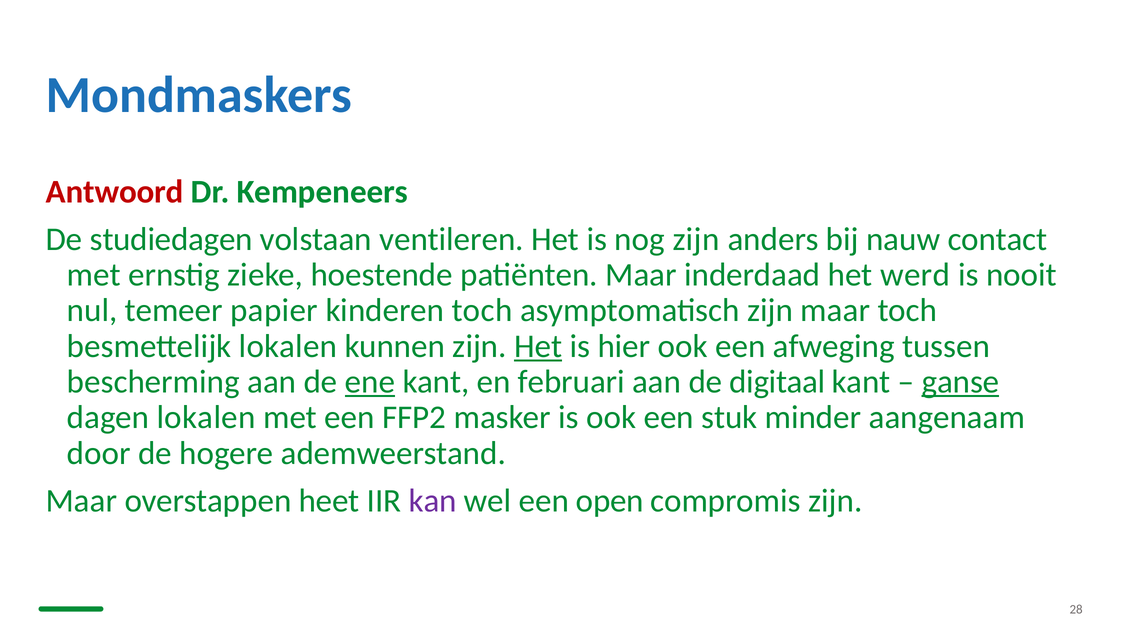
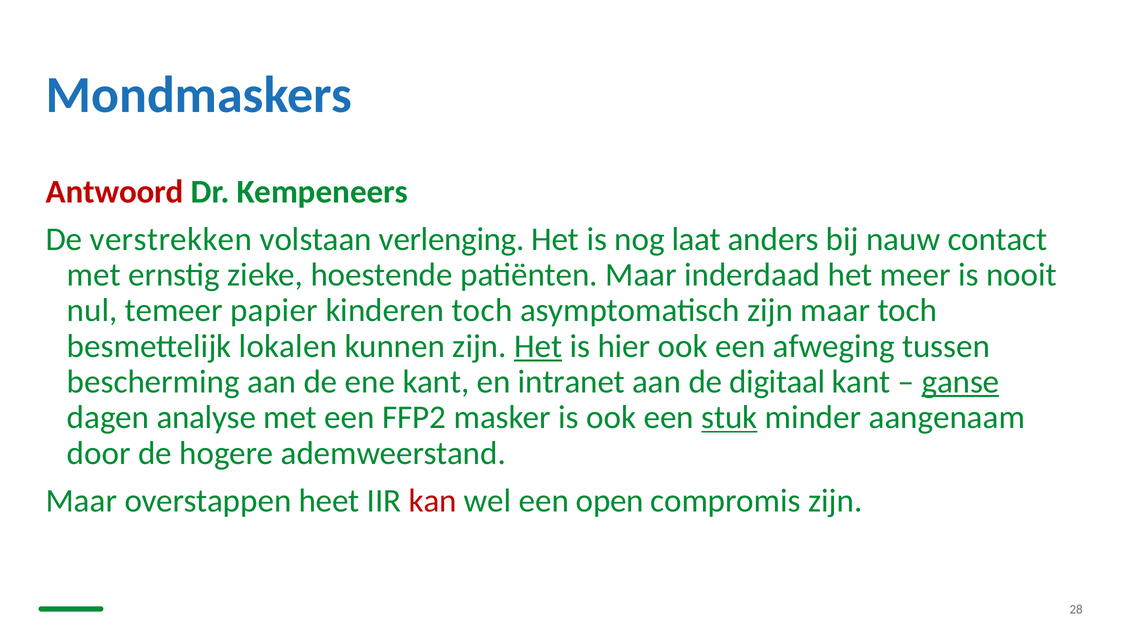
studiedagen: studiedagen -> verstrekken
ventileren: ventileren -> verlenging
nog zijn: zijn -> laat
werd: werd -> meer
ene underline: present -> none
februari: februari -> intranet
dagen lokalen: lokalen -> analyse
stuk underline: none -> present
kan colour: purple -> red
